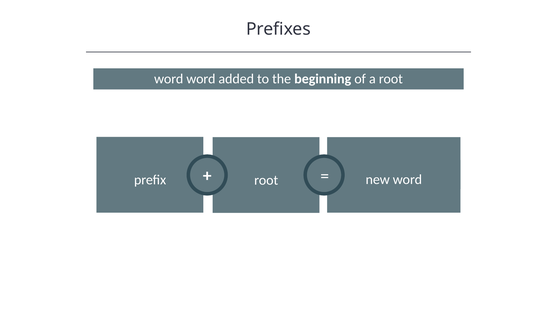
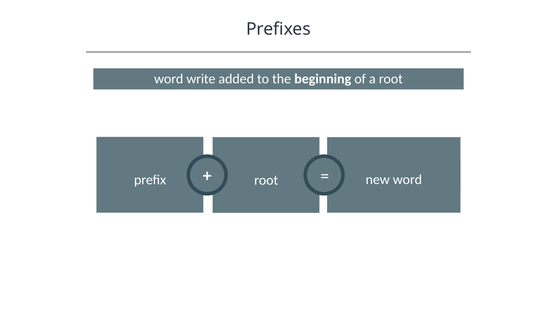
word word: word -> write
